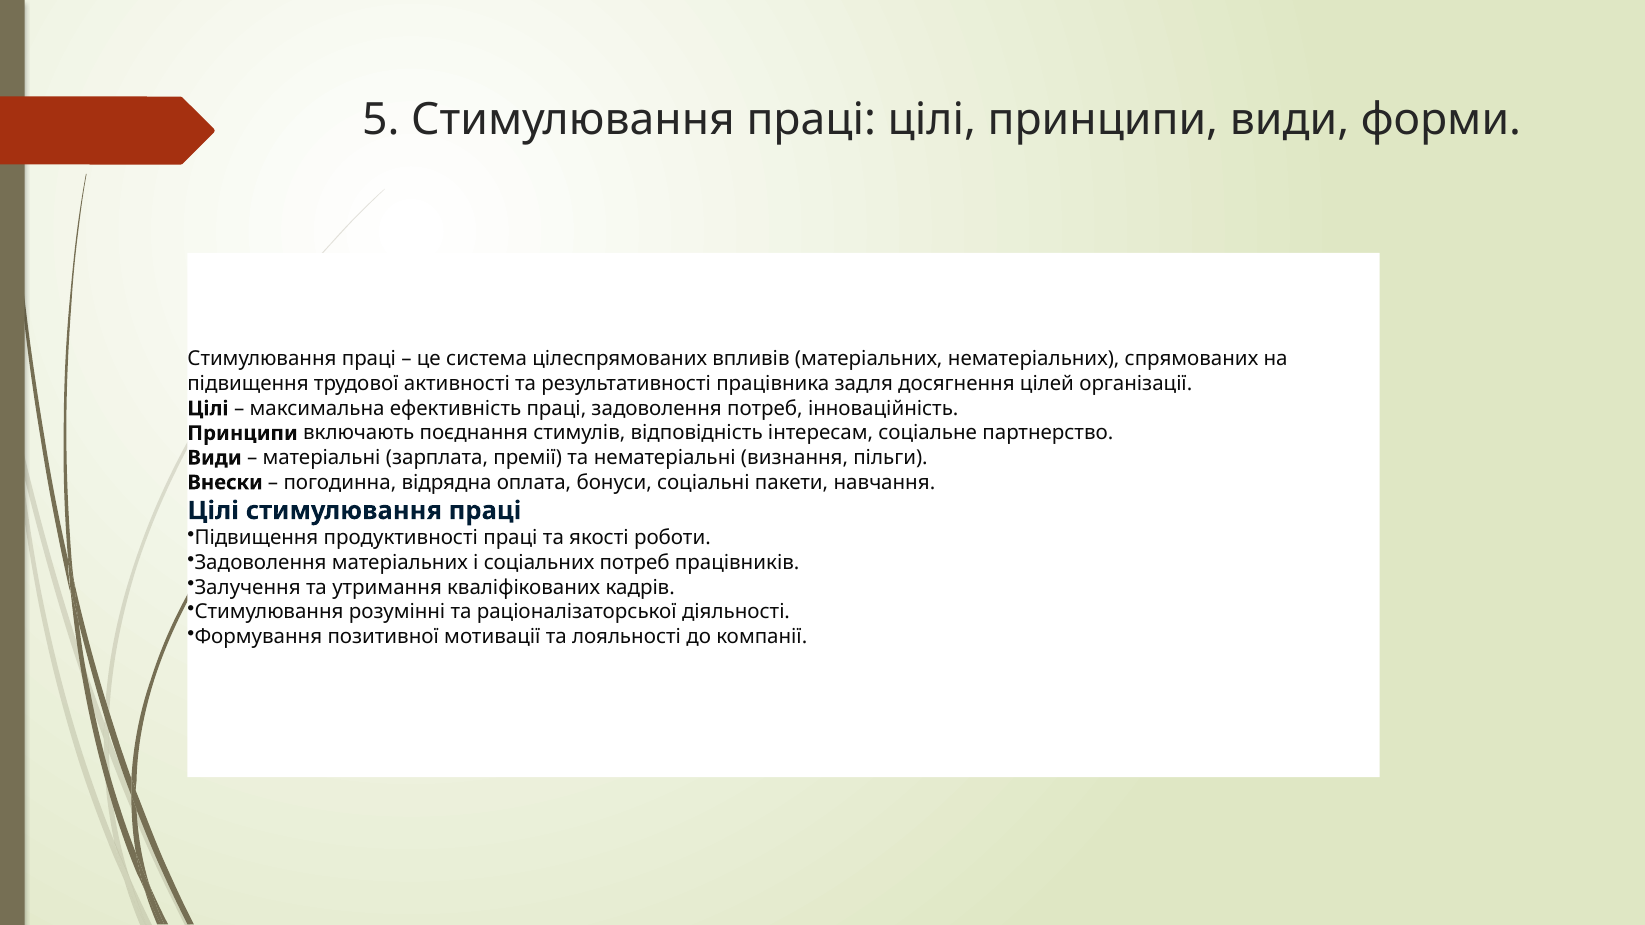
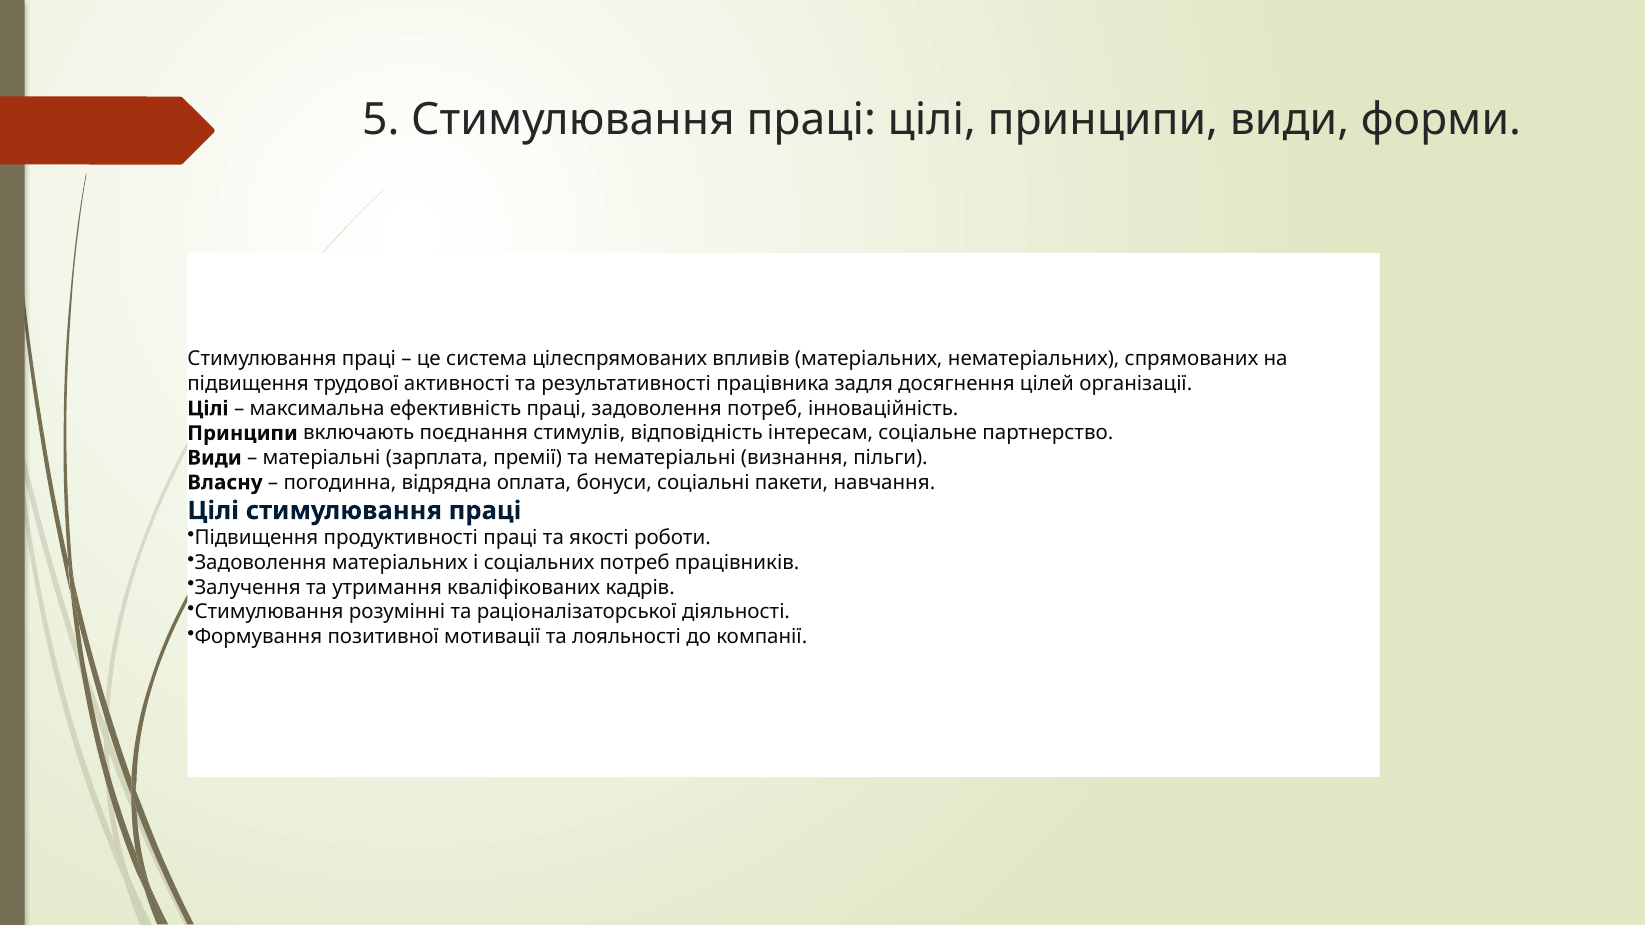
Внески: Внески -> Власну
